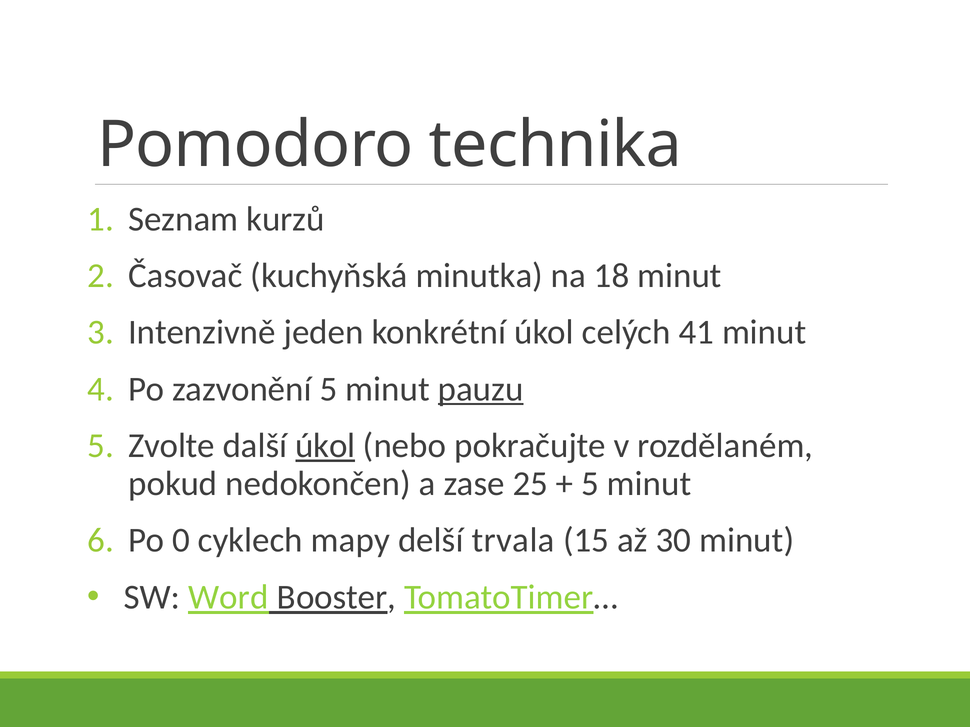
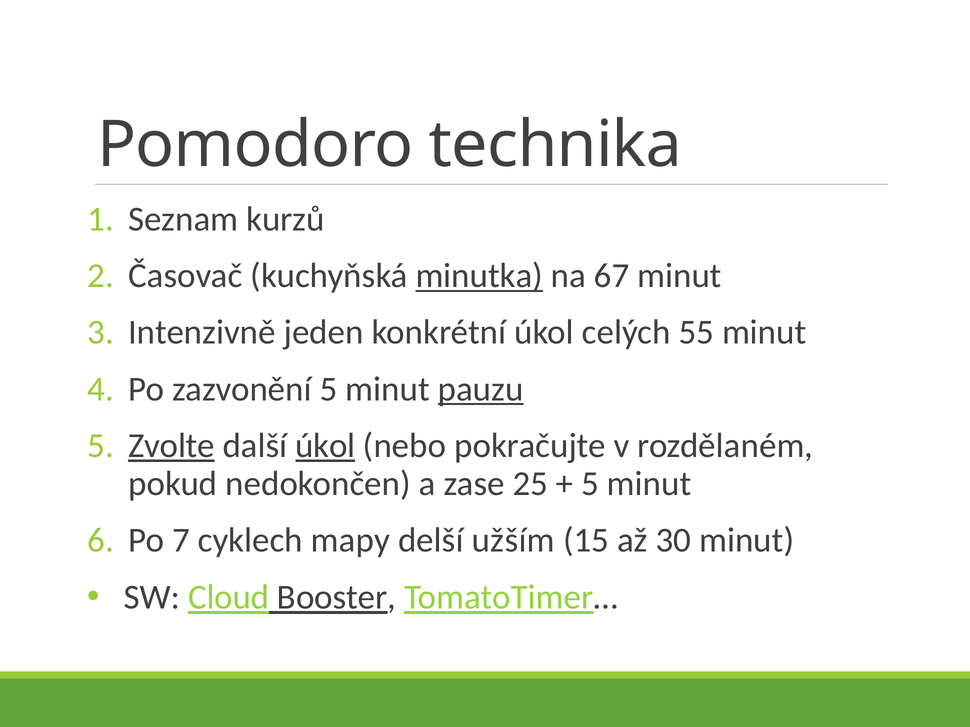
minutka underline: none -> present
18: 18 -> 67
41: 41 -> 55
Zvolte underline: none -> present
0: 0 -> 7
trvala: trvala -> užším
Word: Word -> Cloud
